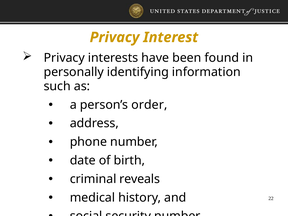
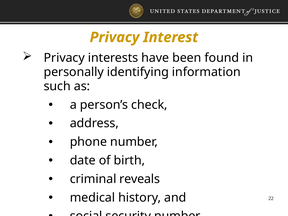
order: order -> check
